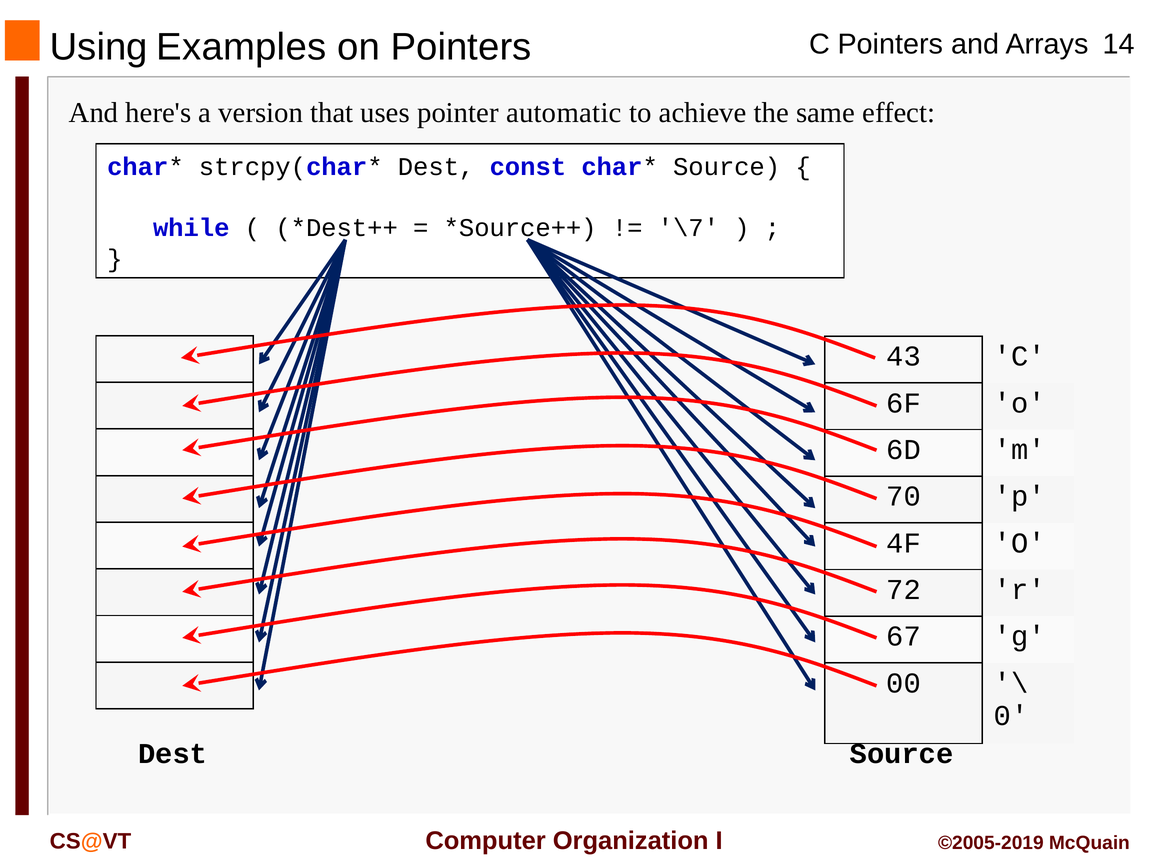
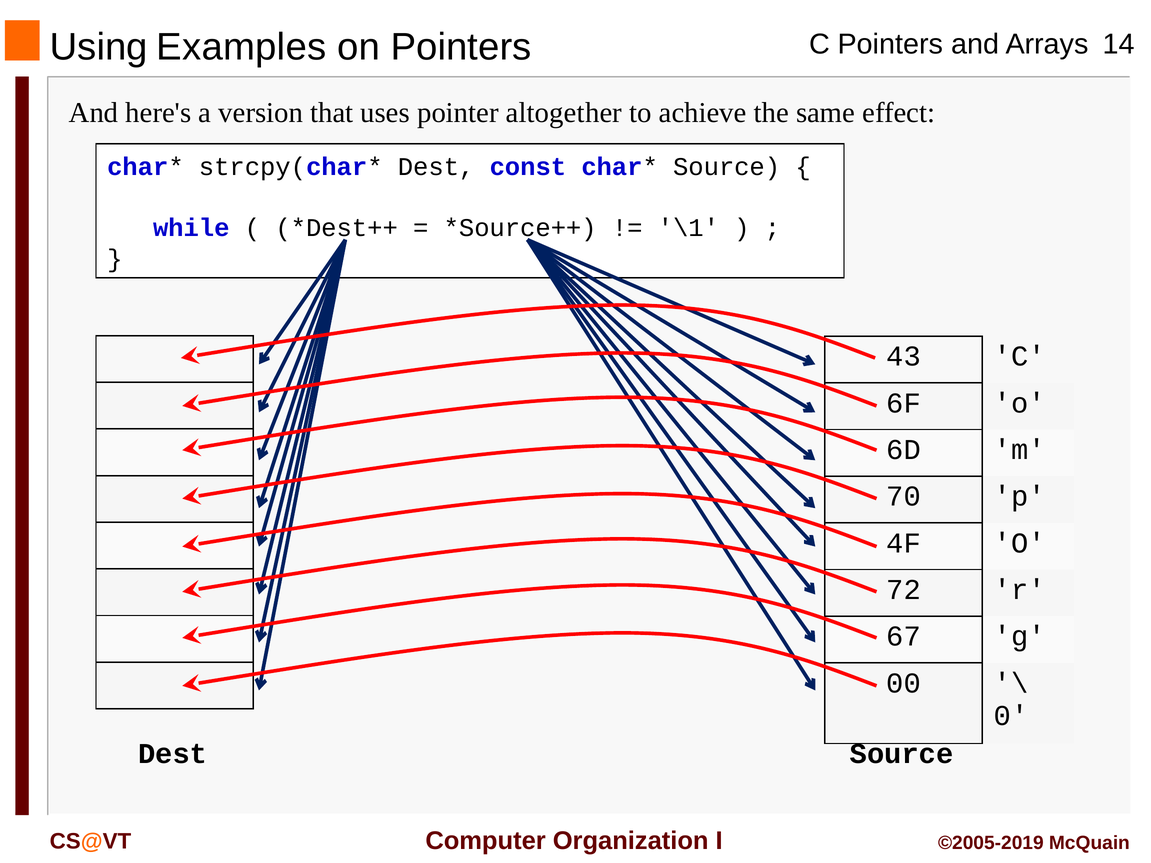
automatic: automatic -> altogether
\7: \7 -> \1
